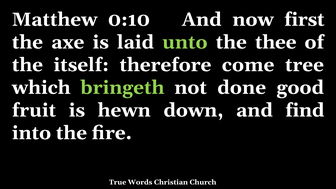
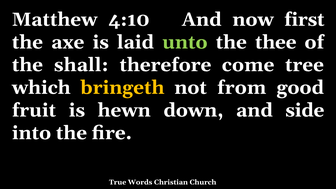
0:10: 0:10 -> 4:10
itself: itself -> shall
bringeth colour: light green -> yellow
done: done -> from
find: find -> side
